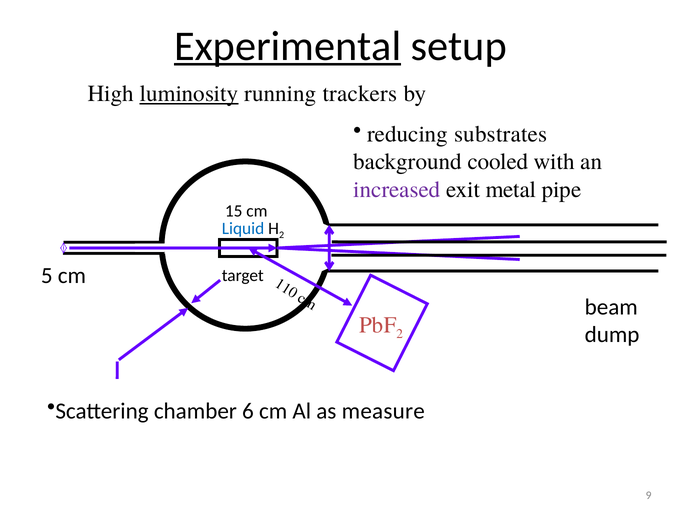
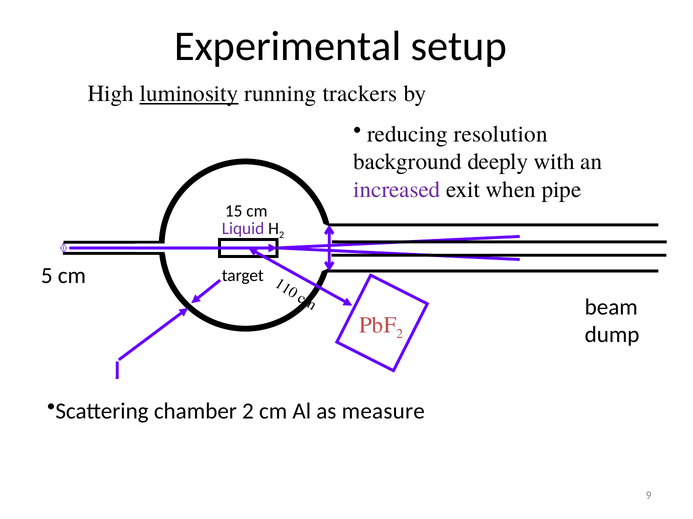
Experimental underline: present -> none
substrates: substrates -> resolution
cooled: cooled -> deeply
metal: metal -> when
Liquid colour: blue -> purple
chamber 6: 6 -> 2
